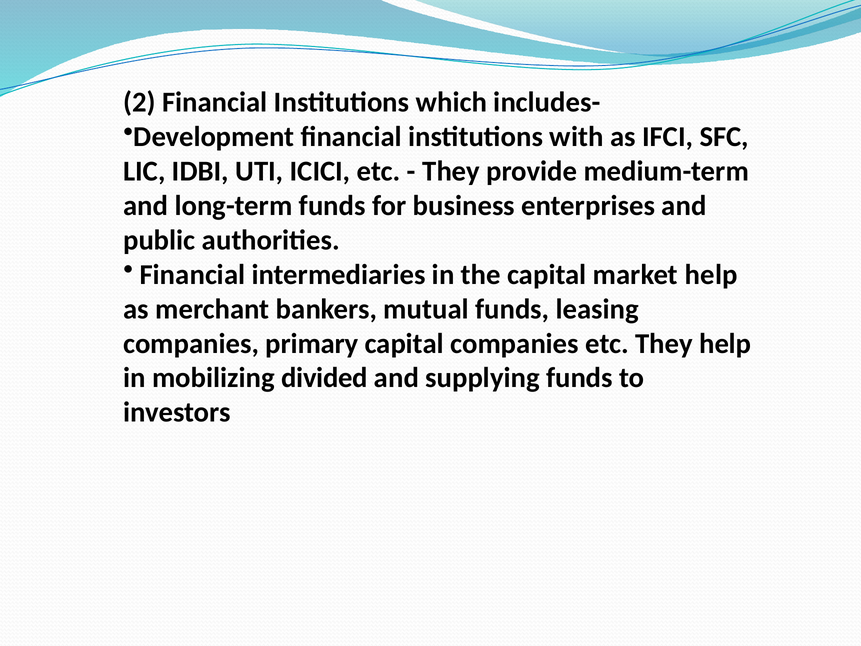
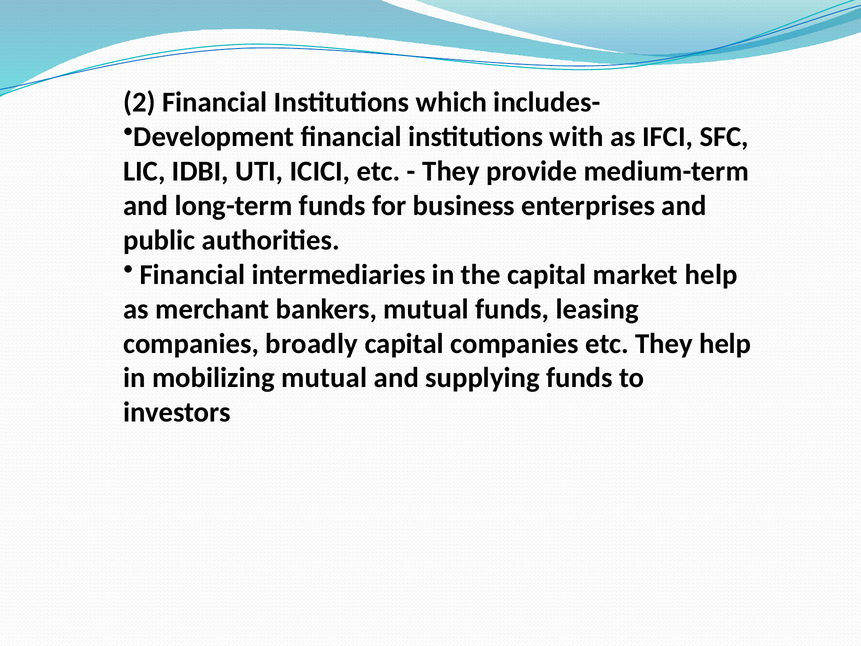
primary: primary -> broadly
mobilizing divided: divided -> mutual
